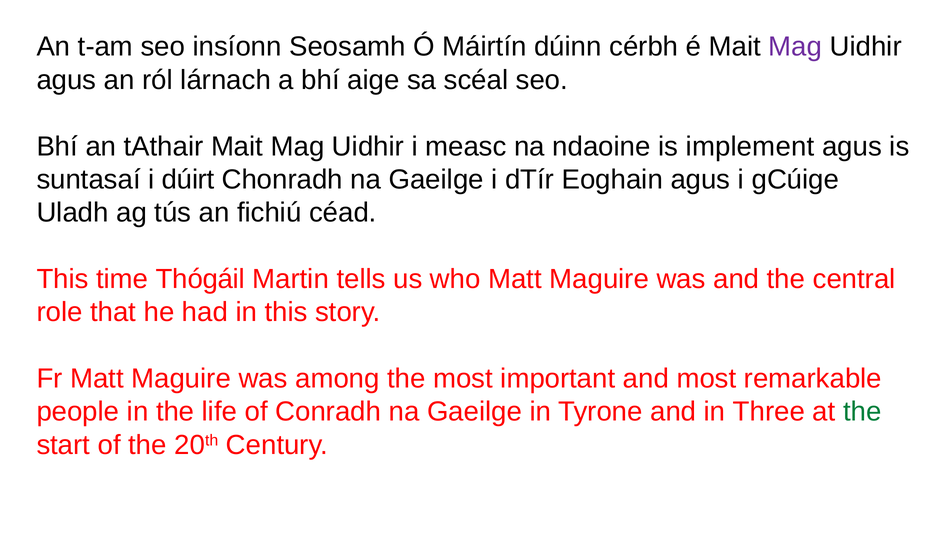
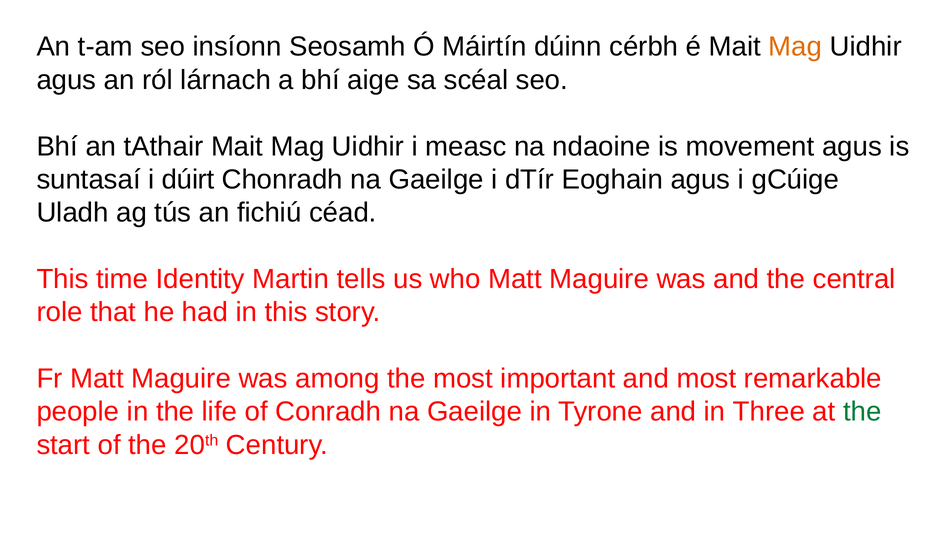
Mag at (795, 47) colour: purple -> orange
implement: implement -> movement
Thógáil: Thógáil -> Identity
